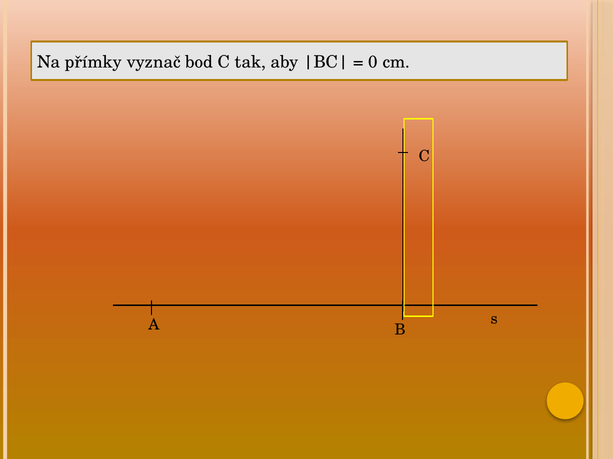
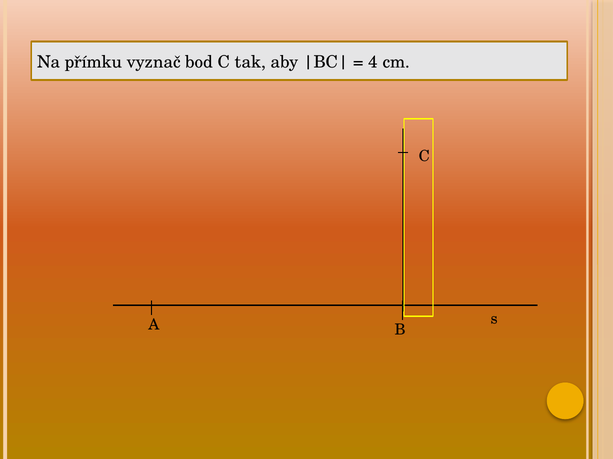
přímky: přímky -> přímku
0: 0 -> 4
